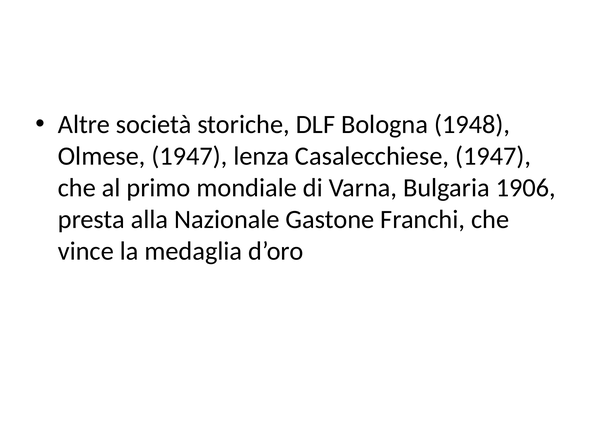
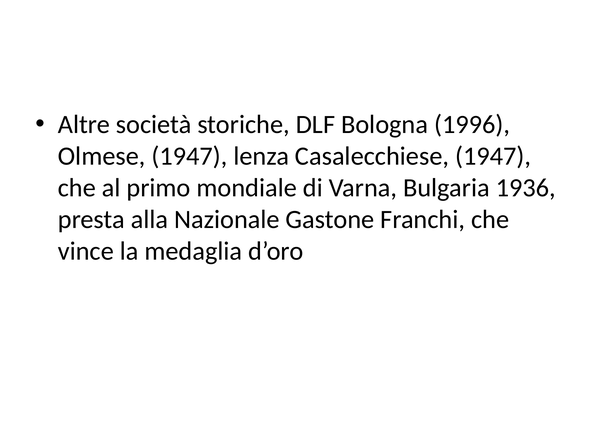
1948: 1948 -> 1996
1906: 1906 -> 1936
